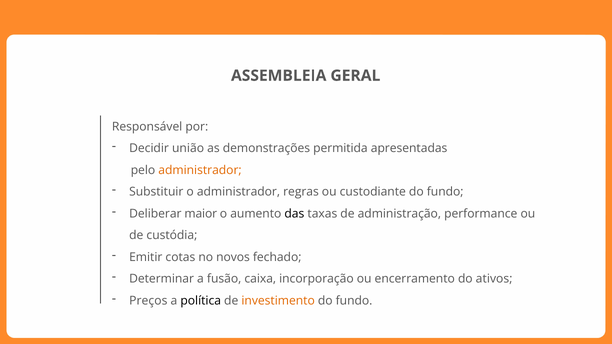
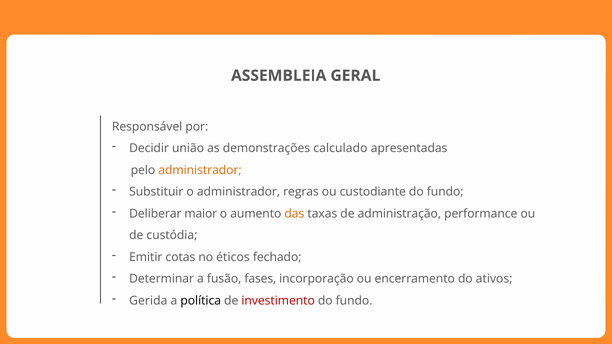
permitida: permitida -> calculado
das colour: black -> orange
novos: novos -> éticos
caixa: caixa -> fases
Preços: Preços -> Gerida
investimento colour: orange -> red
